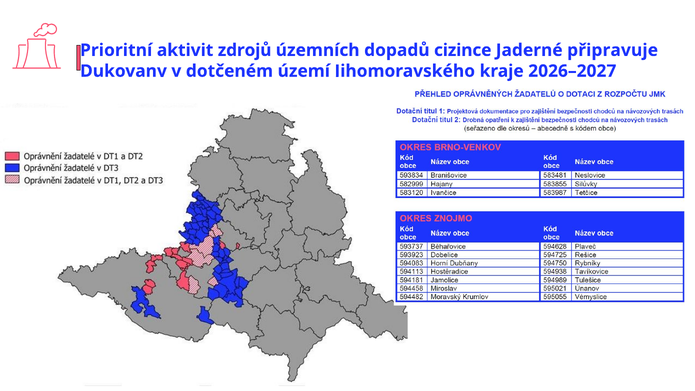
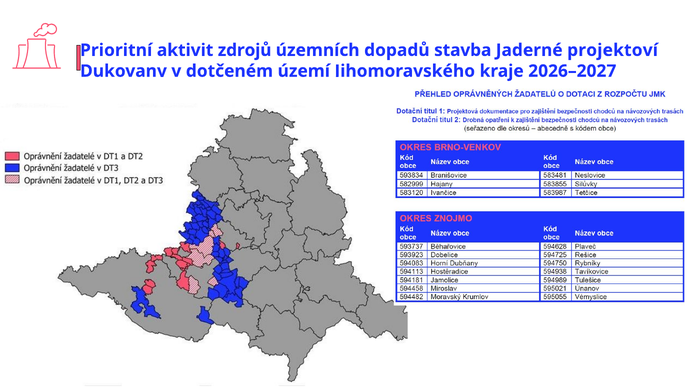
cizince: cizince -> stavba
připravuje: připravuje -> projektoví
